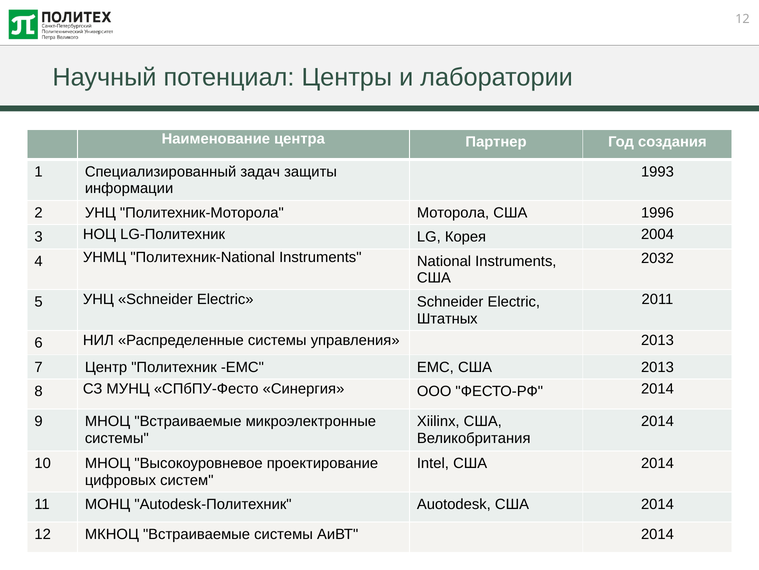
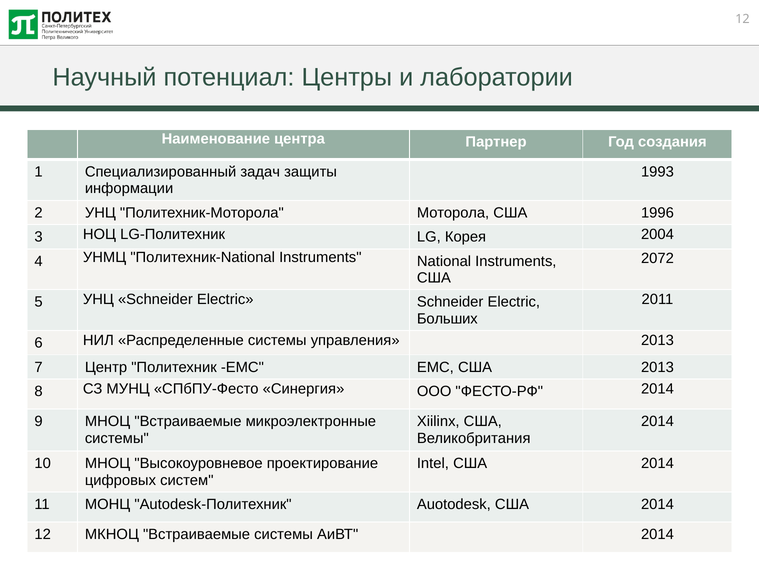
2032: 2032 -> 2072
Штатных: Штатных -> Больших
